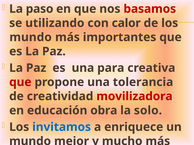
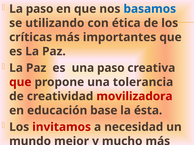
basamos colour: red -> blue
calor: calor -> ética
mundo at (31, 37): mundo -> críticas
una para: para -> paso
obra: obra -> base
solo: solo -> ésta
invitamos colour: blue -> red
enriquece: enriquece -> necesidad
